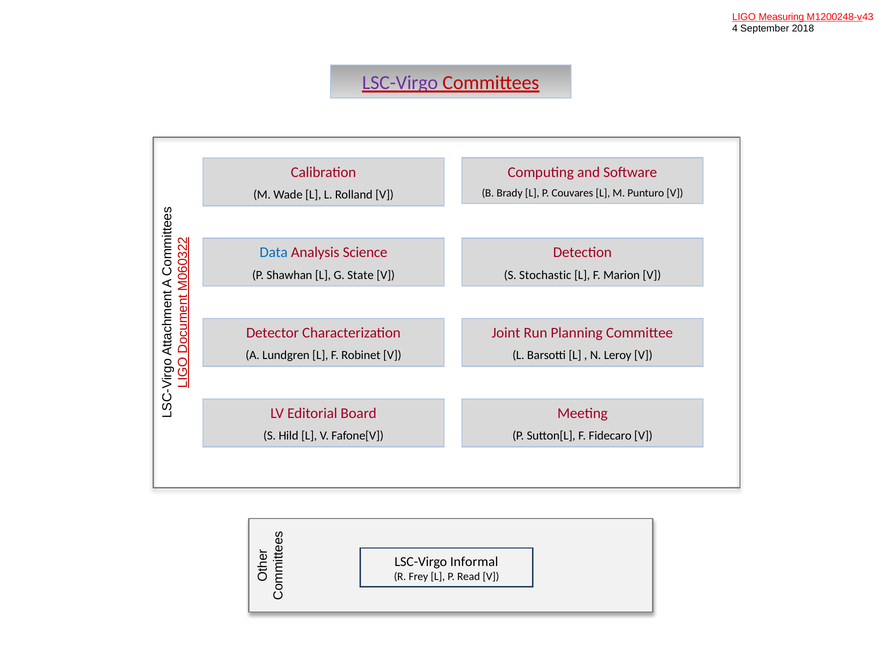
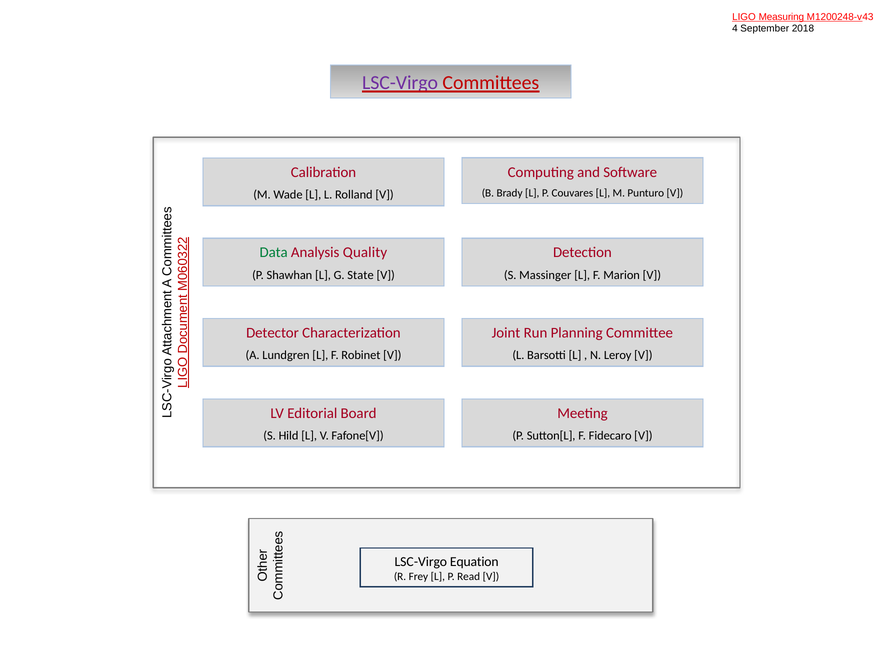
Data colour: blue -> green
Science: Science -> Quality
Stochastic: Stochastic -> Massinger
Informal: Informal -> Equation
